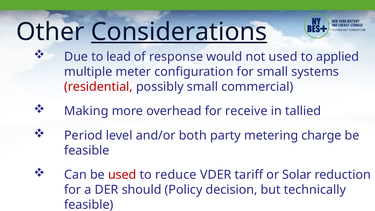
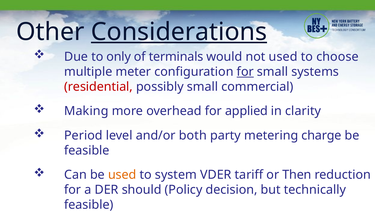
lead: lead -> only
response: response -> terminals
applied: applied -> choose
for at (245, 72) underline: none -> present
receive: receive -> applied
tallied: tallied -> clarity
used at (122, 175) colour: red -> orange
reduce: reduce -> system
Solar: Solar -> Then
